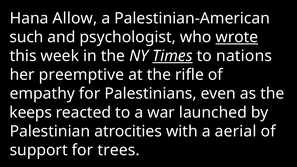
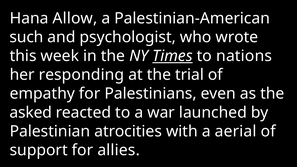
wrote underline: present -> none
preemptive: preemptive -> responding
rifle: rifle -> trial
keeps: keeps -> asked
trees: trees -> allies
